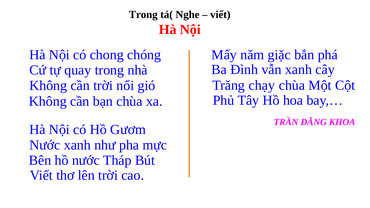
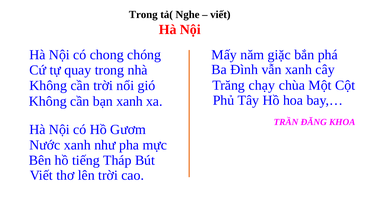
bạn chùa: chùa -> xanh
hồ nước: nước -> tiếng
